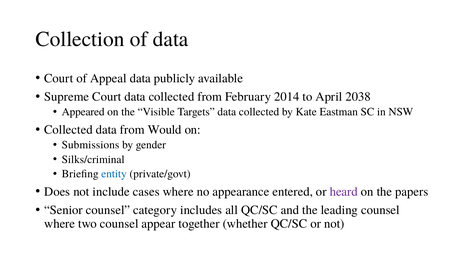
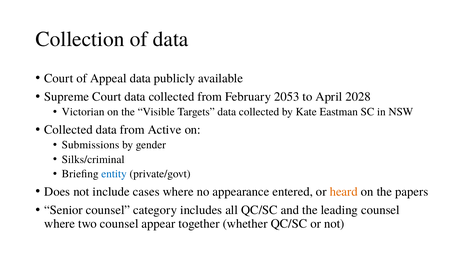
2014: 2014 -> 2053
2038: 2038 -> 2028
Appeared: Appeared -> Victorian
Would: Would -> Active
heard colour: purple -> orange
